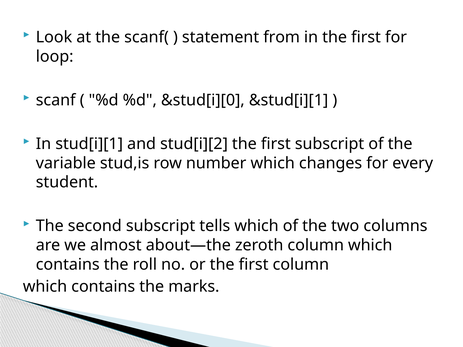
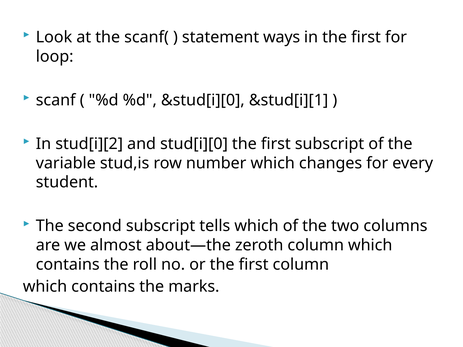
from: from -> ways
stud[i][1: stud[i][1 -> stud[i][2
stud[i][2: stud[i][2 -> stud[i][0
